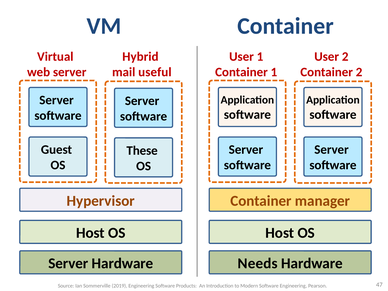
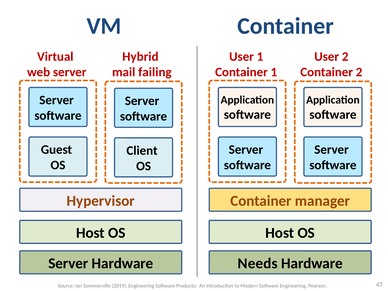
useful: useful -> failing
These: These -> Client
